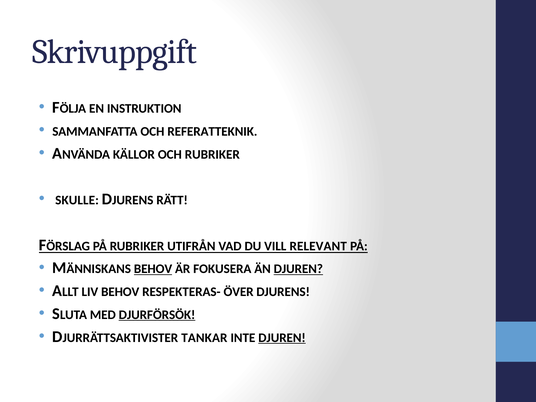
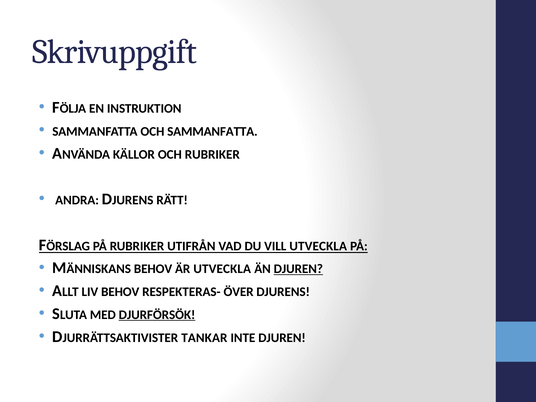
OCH REFERATTEKNIK: REFERATTEKNIK -> SAMMANFATTA
SKULLE: SKULLE -> ANDRA
VILL RELEVANT: RELEVANT -> UTVECKLA
BEHOV at (153, 269) underline: present -> none
ÄR FOKUSERA: FOKUSERA -> UTVECKLA
DJUREN at (282, 338) underline: present -> none
